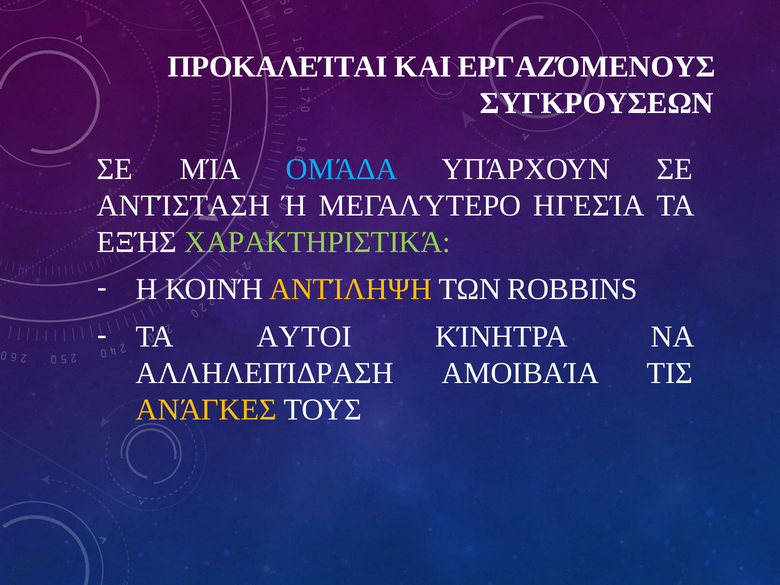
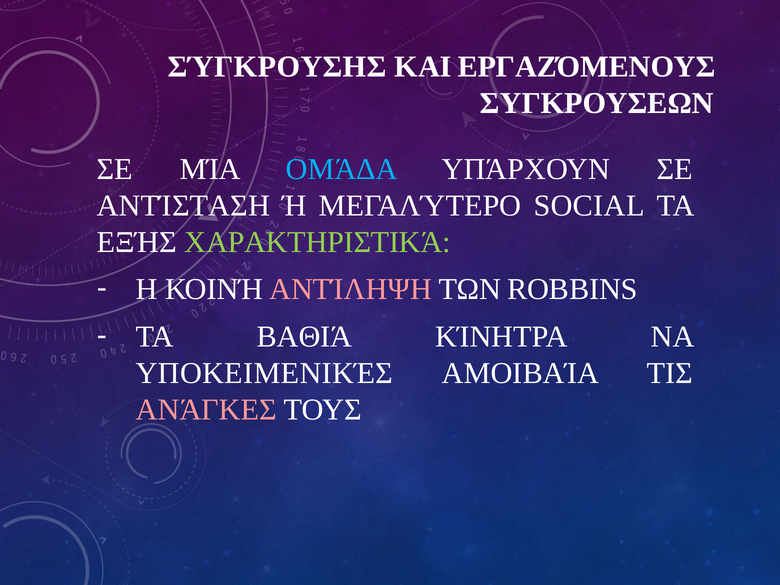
ΠΡΟΚΑΛΕΊΤΑΙ: ΠΡΟΚΑΛΕΊΤΑΙ -> ΣΎΓΚΡΟΥΣΗΣ
ΗΓΕΣΊΑ: ΗΓΕΣΊΑ -> SOCIAL
ΑΝΤΊΛΗΨΗ colour: yellow -> pink
ΑΥΤΟΙ: ΑΥΤΟΙ -> ΒΑΘΙΆ
ΑΛΛΗΛΕΠΊΔΡΑΣΗ: ΑΛΛΗΛΕΠΊΔΡΑΣΗ -> ΥΠΟΚΕΙΜΕΝΙΚΈΣ
ΑΝΆΓΚΕΣ colour: yellow -> pink
